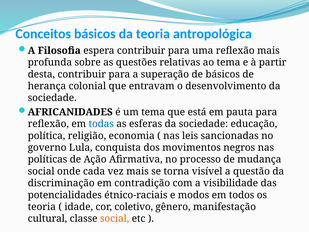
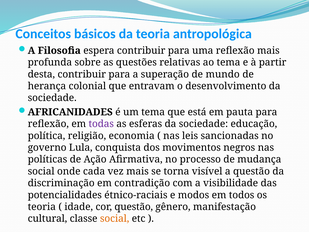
de básicos: básicos -> mundo
todas colour: blue -> purple
cor coletivo: coletivo -> questão
